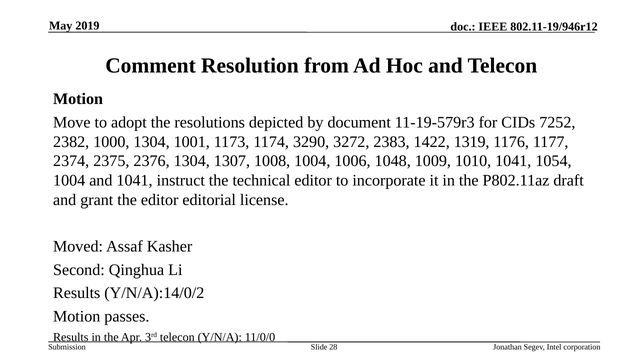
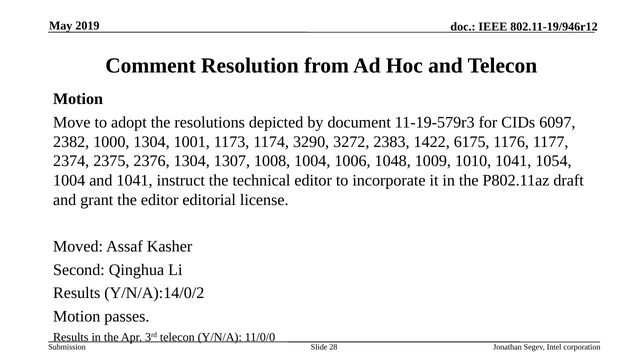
7252: 7252 -> 6097
1319: 1319 -> 6175
